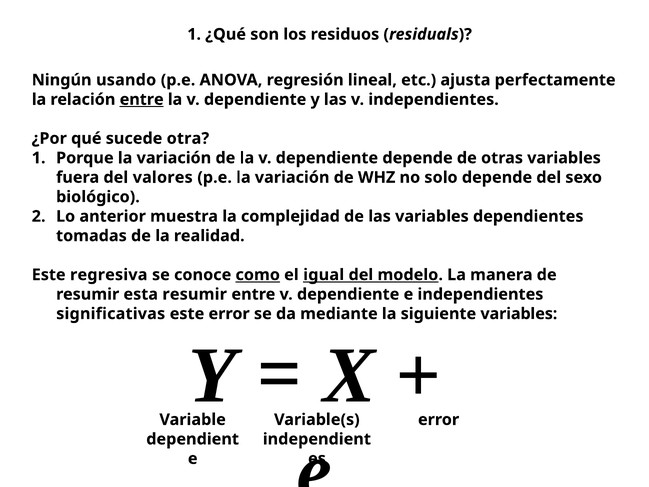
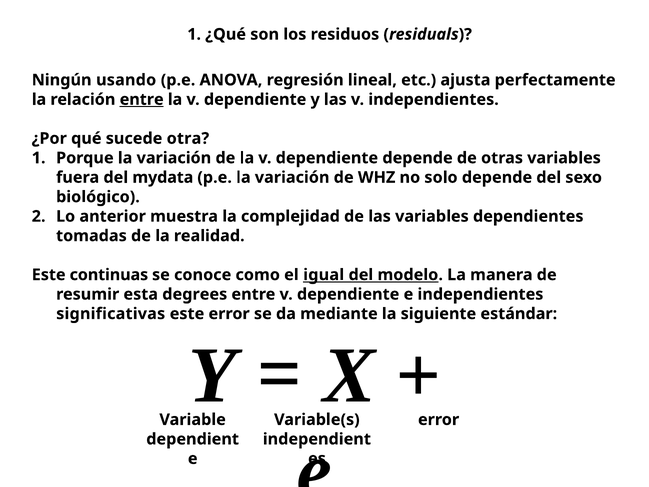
valores: valores -> mydata
regresiva: regresiva -> continuas
como underline: present -> none
esta resumir: resumir -> degrees
siguiente variables: variables -> estándar
